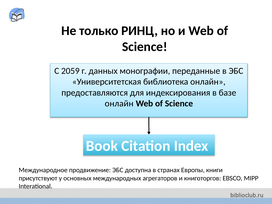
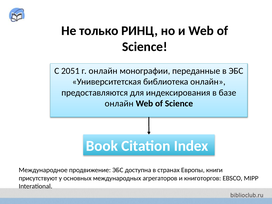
2059: 2059 -> 2051
г данных: данных -> онлайн
